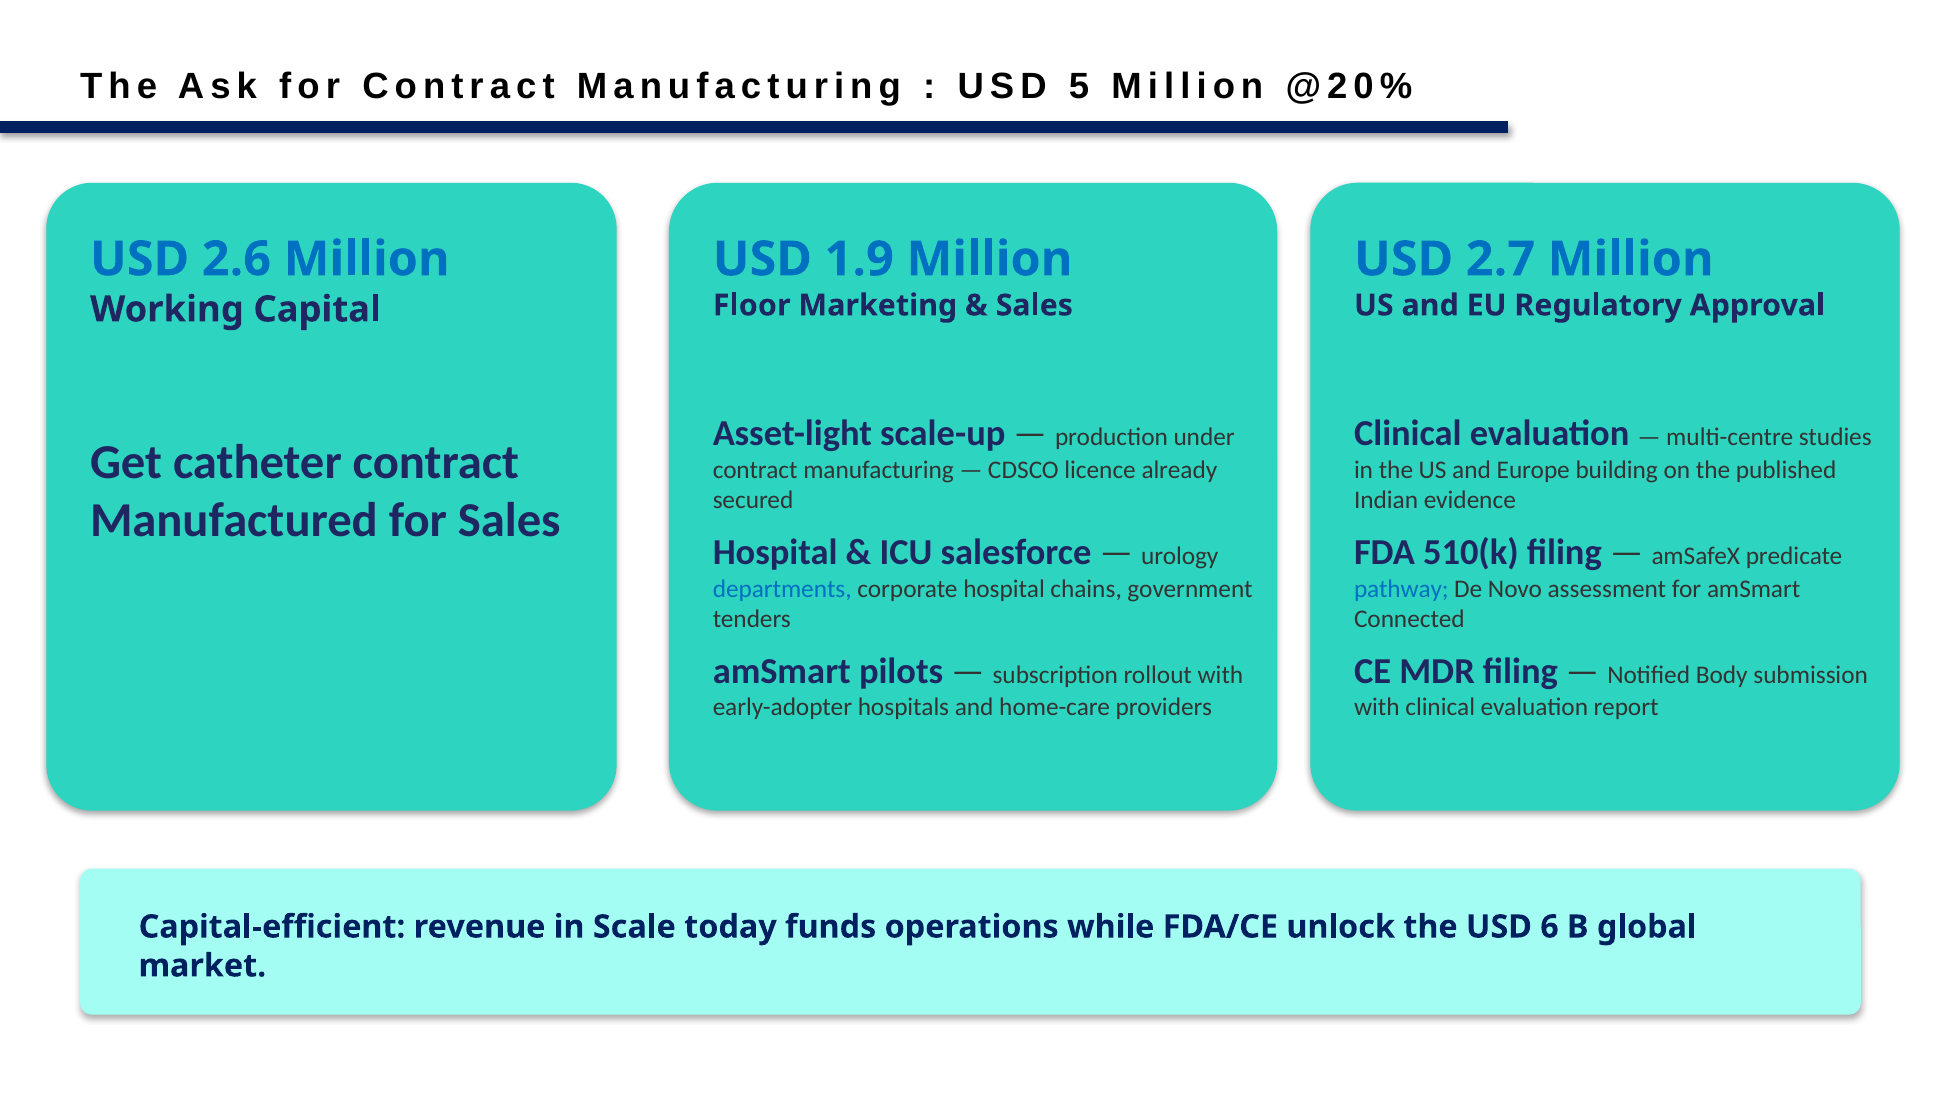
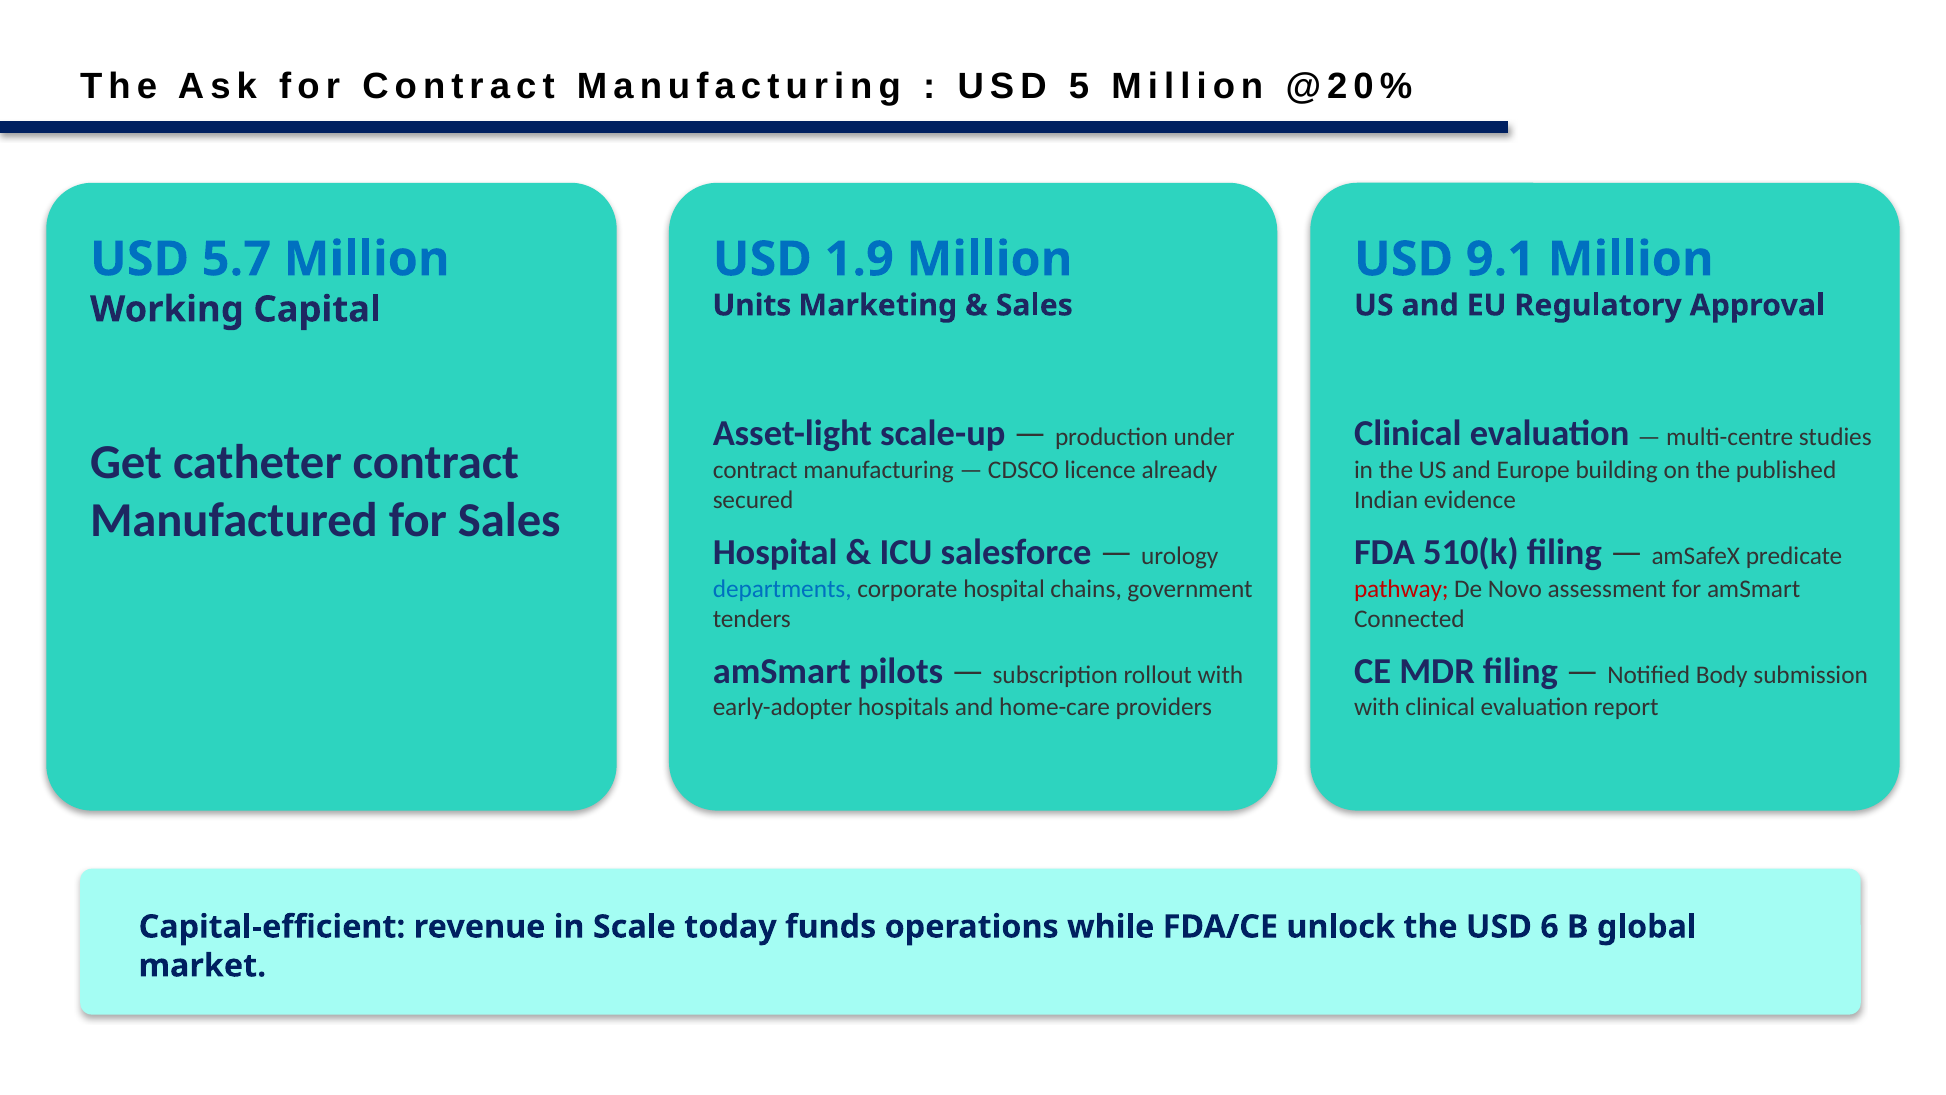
2.6: 2.6 -> 5.7
2.7: 2.7 -> 9.1
Floor: Floor -> Units
pathway colour: blue -> red
